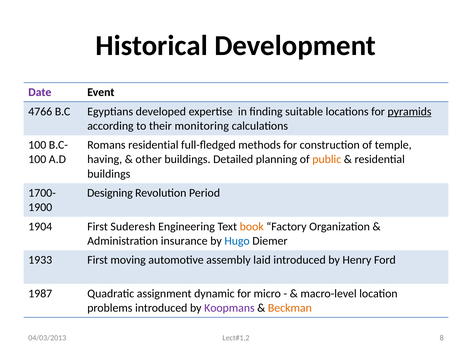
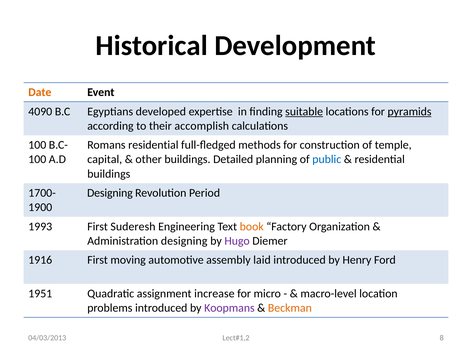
Date colour: purple -> orange
4766: 4766 -> 4090
suitable underline: none -> present
monitoring: monitoring -> accomplish
having: having -> capital
public colour: orange -> blue
1904: 1904 -> 1993
Administration insurance: insurance -> designing
Hugo colour: blue -> purple
1933: 1933 -> 1916
1987: 1987 -> 1951
dynamic: dynamic -> increase
